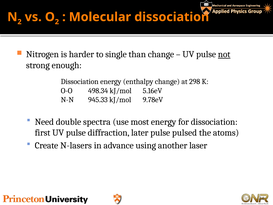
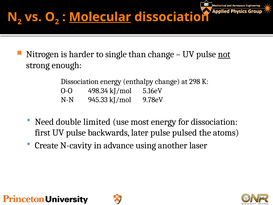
Molecular underline: none -> present
spectra: spectra -> limited
diffraction: diffraction -> backwards
N-lasers: N-lasers -> N-cavity
